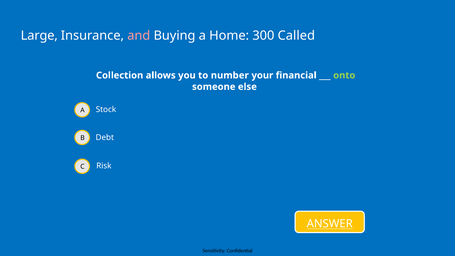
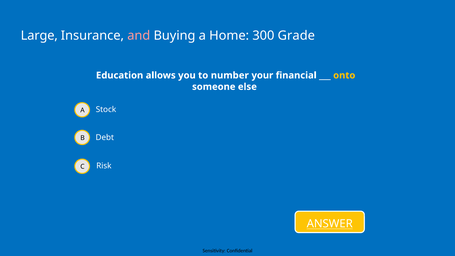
Called: Called -> Grade
Collection: Collection -> Education
onto colour: light green -> yellow
